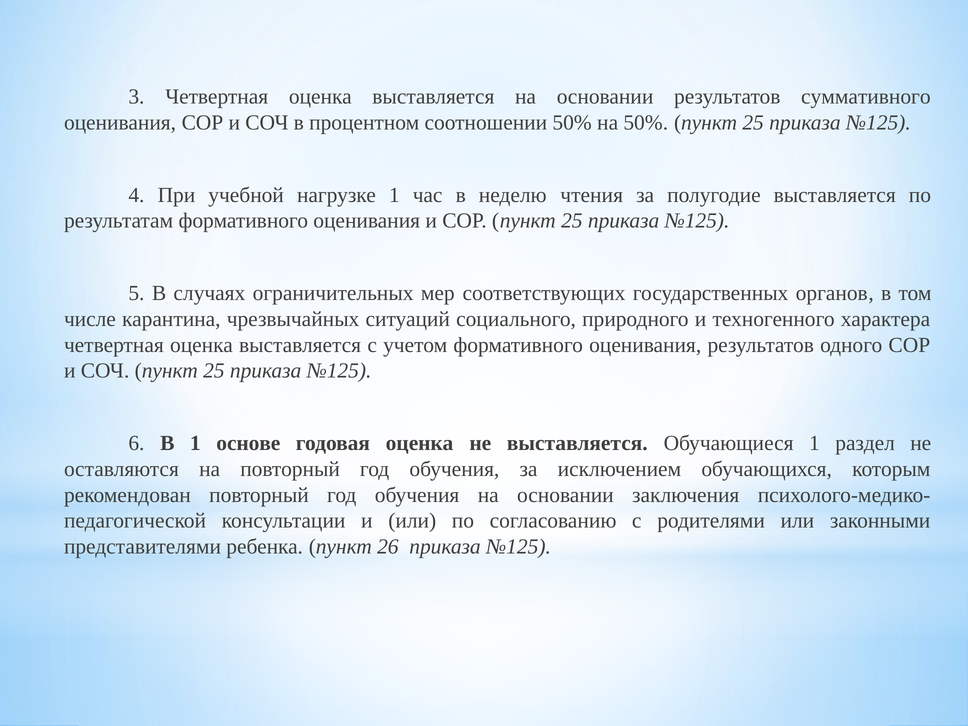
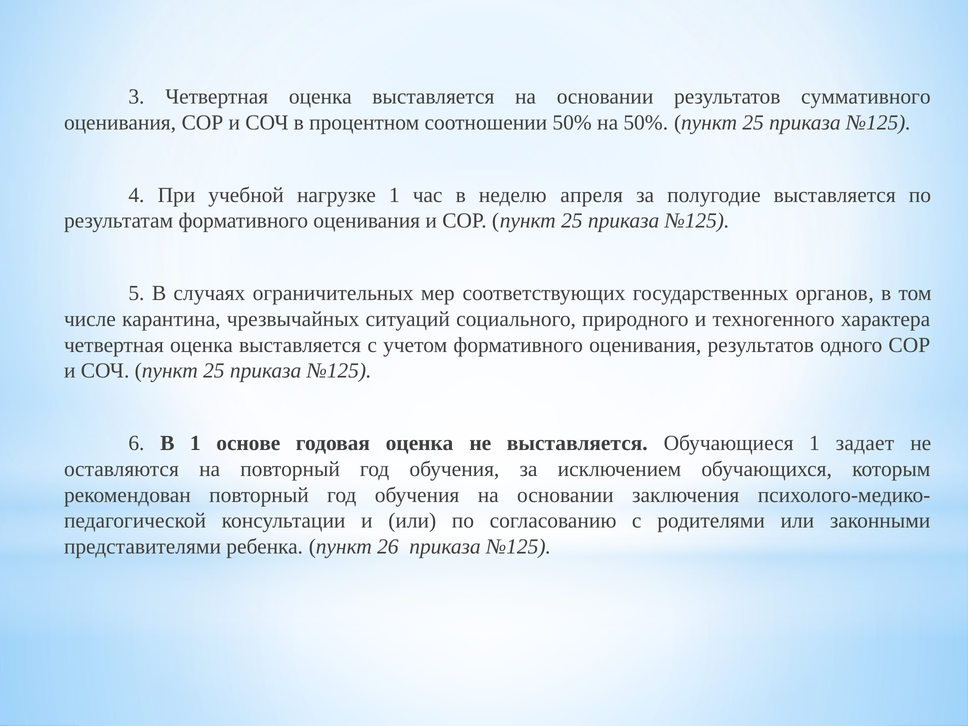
чтения: чтения -> апреля
раздел: раздел -> задает
